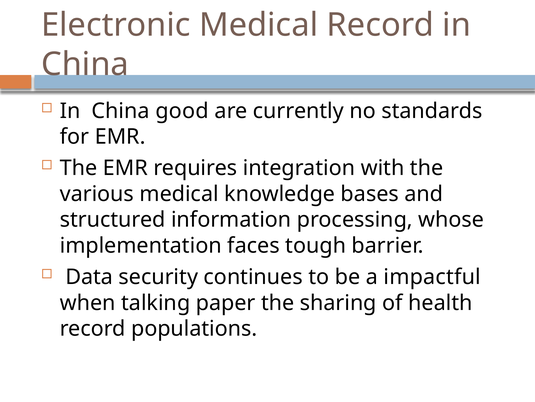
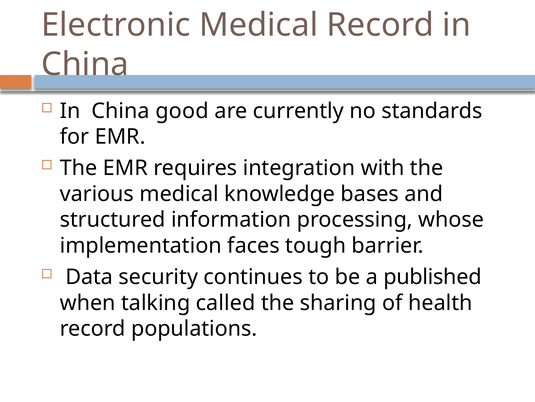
impactful: impactful -> published
paper: paper -> called
